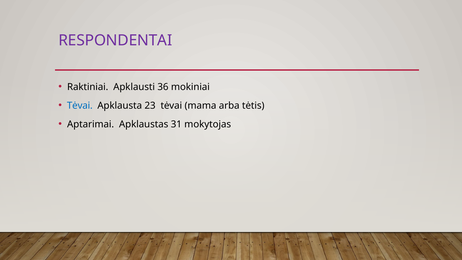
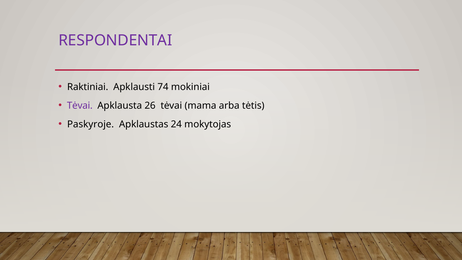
36: 36 -> 74
Tėvai at (80, 106) colour: blue -> purple
23: 23 -> 26
Aptarimai: Aptarimai -> Paskyroje
31: 31 -> 24
